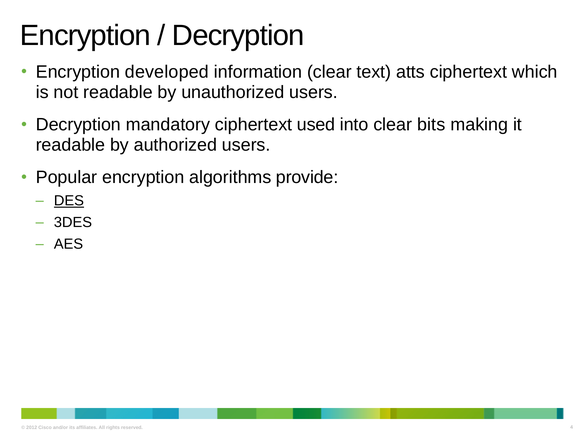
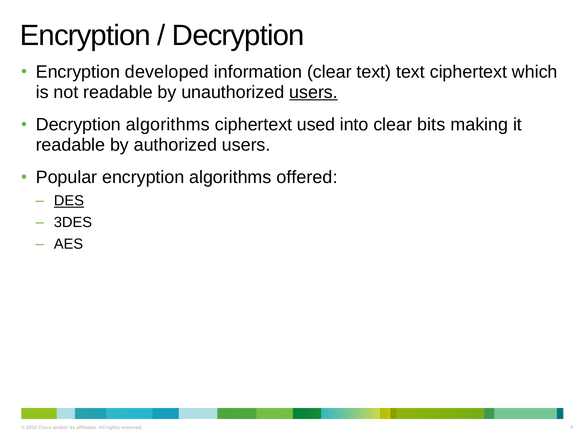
text atts: atts -> text
users at (314, 92) underline: none -> present
Decryption mandatory: mandatory -> algorithms
provide: provide -> offered
